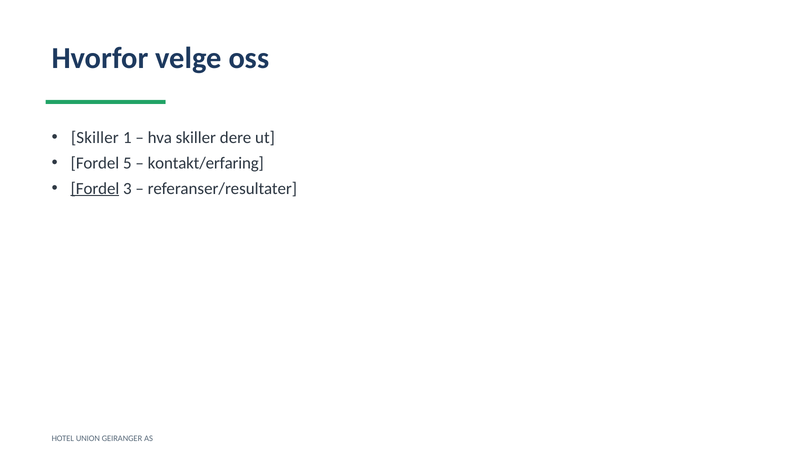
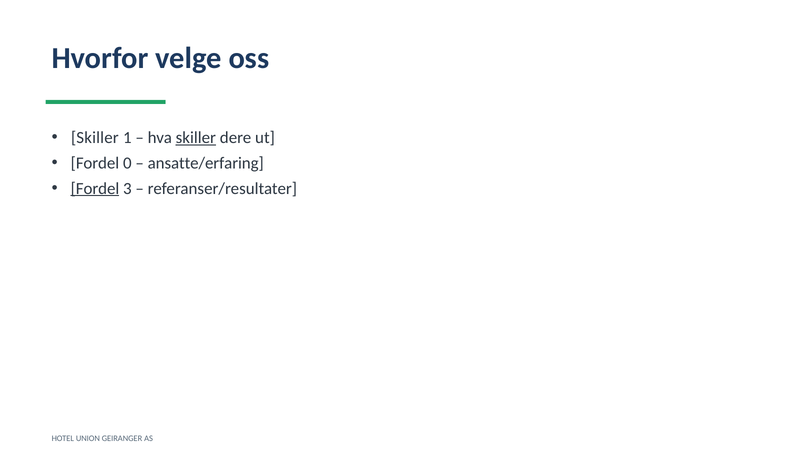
skiller at (196, 138) underline: none -> present
5: 5 -> 0
kontakt/erfaring: kontakt/erfaring -> ansatte/erfaring
